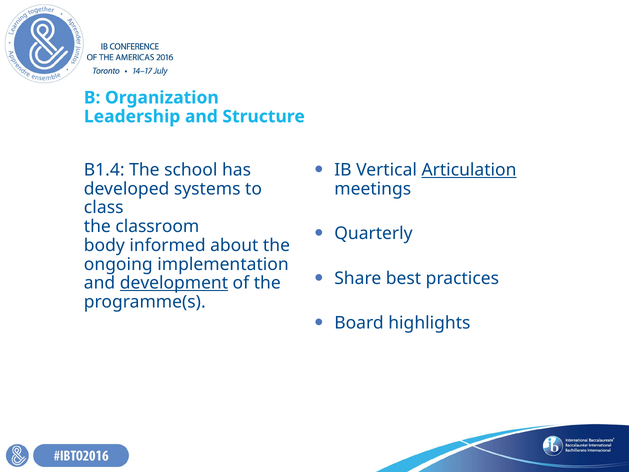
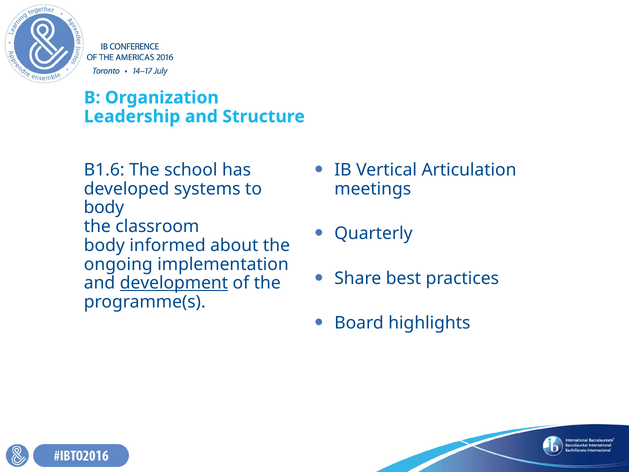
Articulation underline: present -> none
B1.4: B1.4 -> B1.6
class at (104, 208): class -> body
